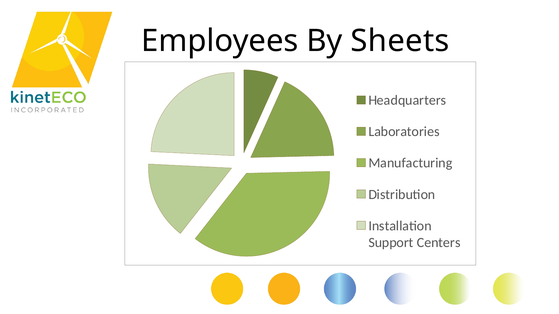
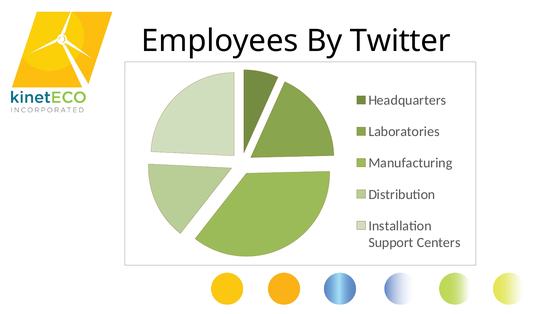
Sheets: Sheets -> Twitter
